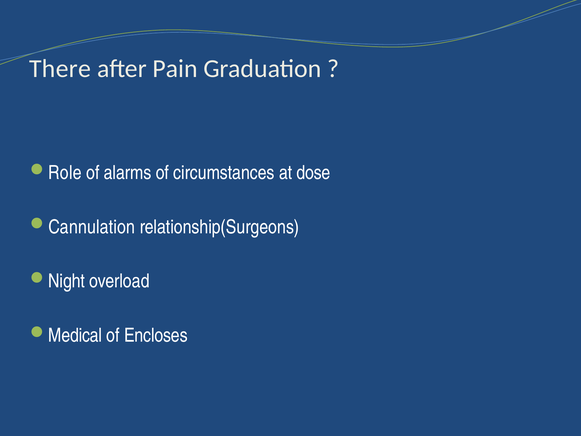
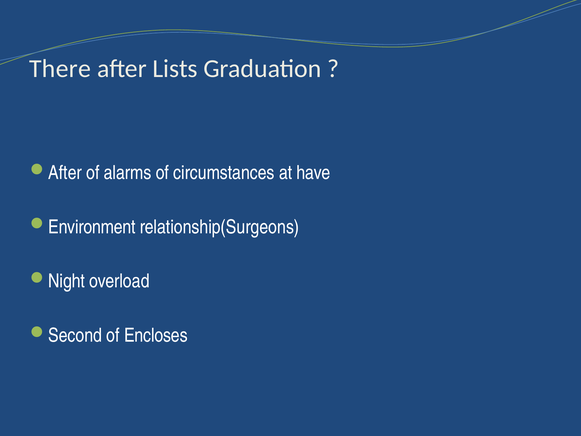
Pain: Pain -> Lists
Role at (65, 173): Role -> After
dose: dose -> have
Cannulation: Cannulation -> Environment
Medical: Medical -> Second
